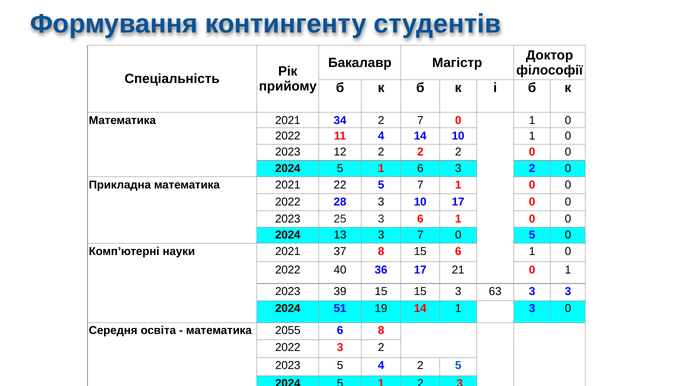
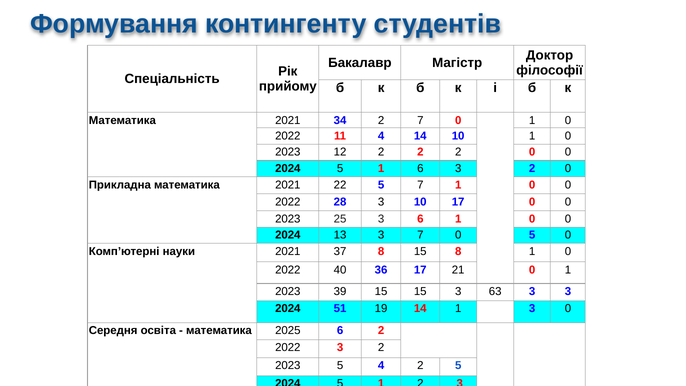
15 6: 6 -> 8
2055: 2055 -> 2025
6 8: 8 -> 2
